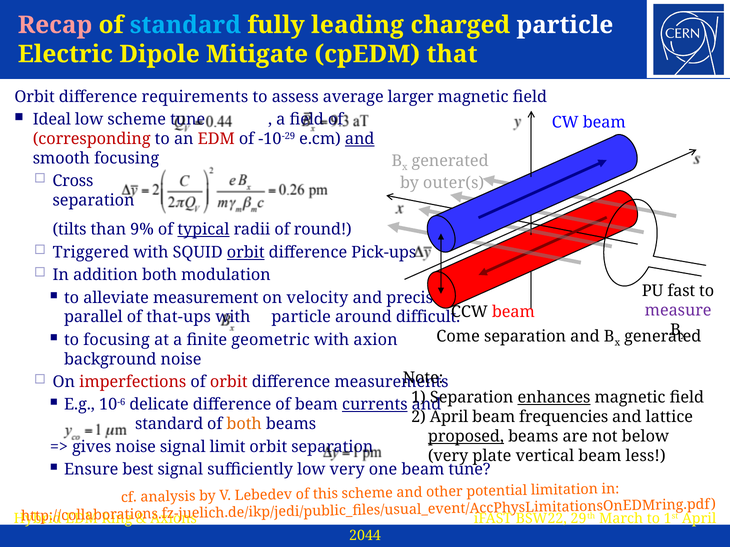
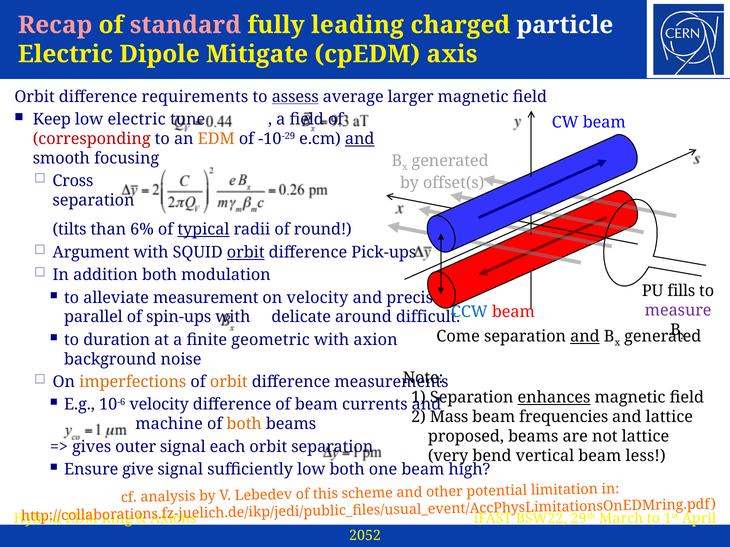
standard at (185, 25) colour: light blue -> pink
that: that -> axis
assess underline: none -> present
Ideal: Ideal -> Keep
low scheme: scheme -> electric
EDM at (216, 139) colour: red -> orange
outer(s: outer(s -> offset(s
9%: 9% -> 6%
Triggered: Triggered -> Argument
fast: fast -> fills
CCW colour: black -> blue
that-ups: that-ups -> spin-ups
particle at (301, 317): particle -> delicate
and at (585, 337) underline: none -> present
to focusing: focusing -> duration
imperfections colour: red -> orange
orbit at (229, 382) colour: red -> orange
10-6 delicate: delicate -> velocity
currents underline: present -> none
2 April: April -> Mass
standard at (169, 424): standard -> machine
proposed underline: present -> none
not below: below -> lattice
gives noise: noise -> outer
limit: limit -> each
plate: plate -> bend
best: best -> give
low very: very -> both
beam tune: tune -> high
2044: 2044 -> 2052
